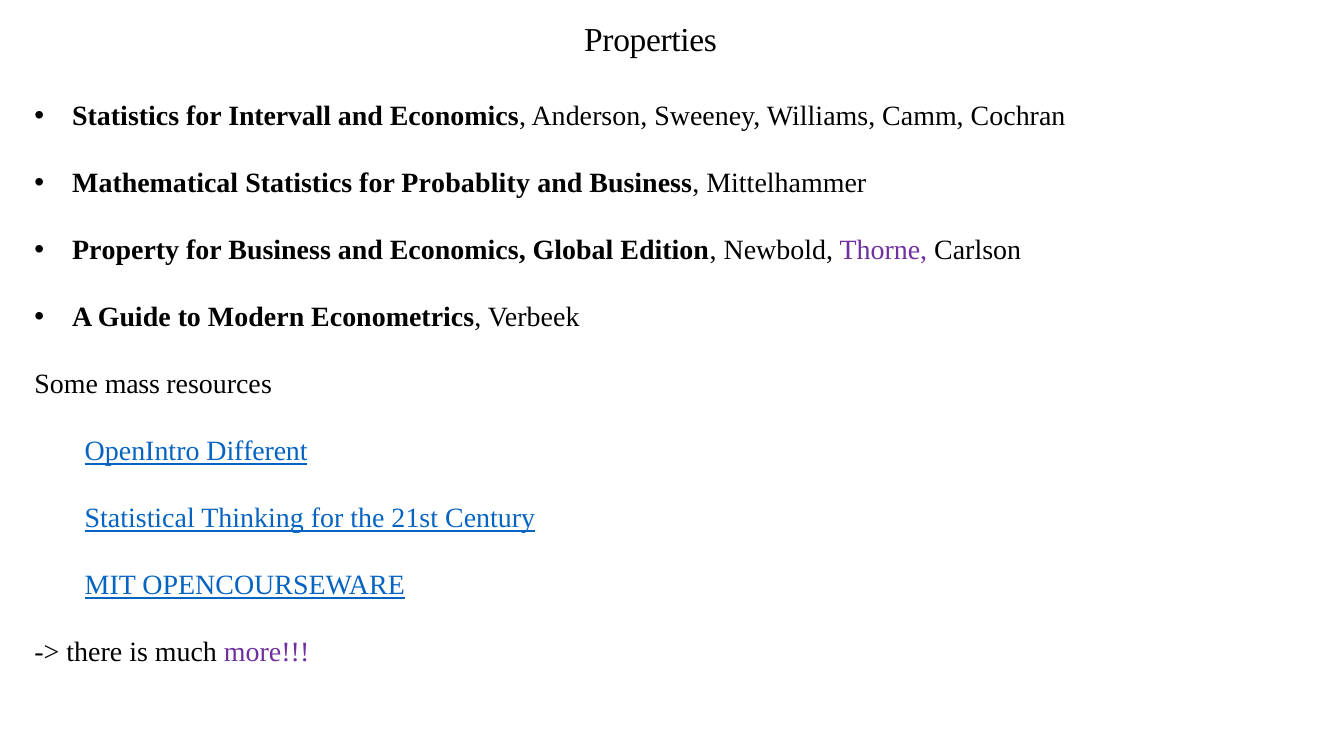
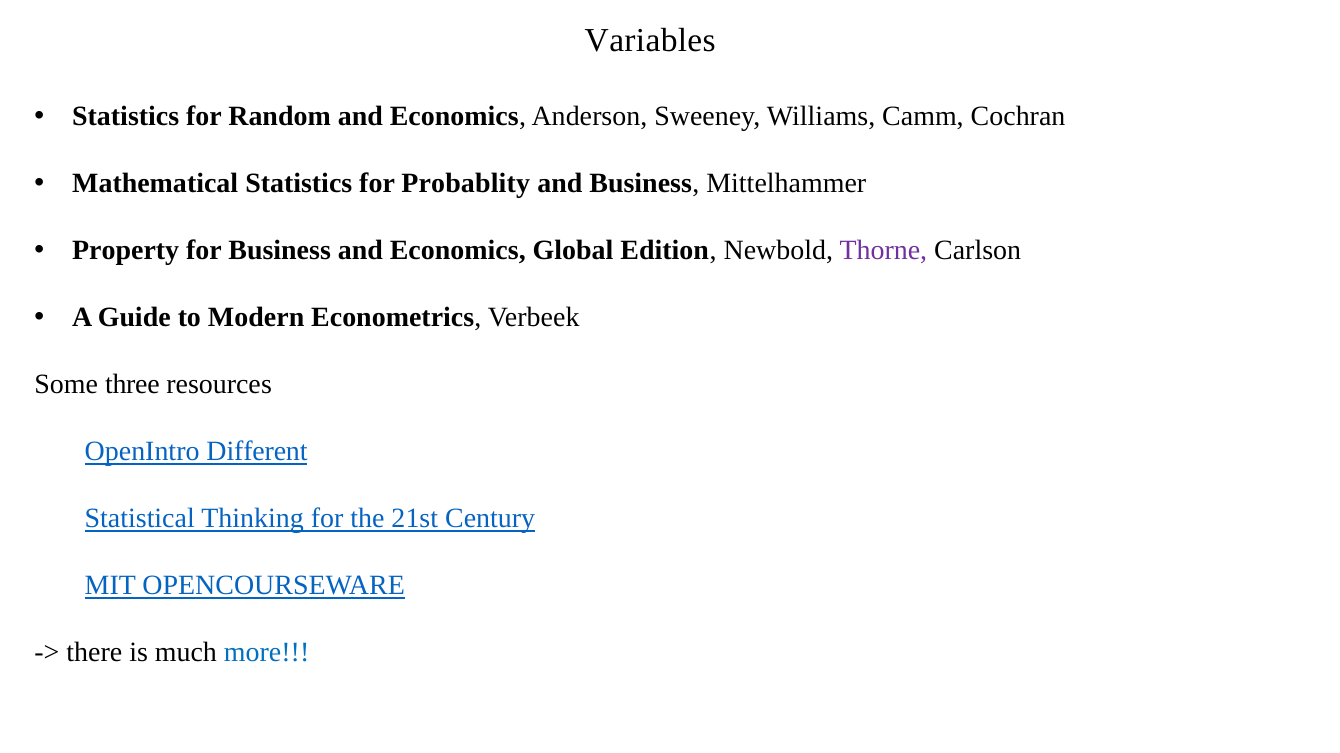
Properties: Properties -> Variables
Intervall: Intervall -> Random
mass: mass -> three
more colour: purple -> blue
